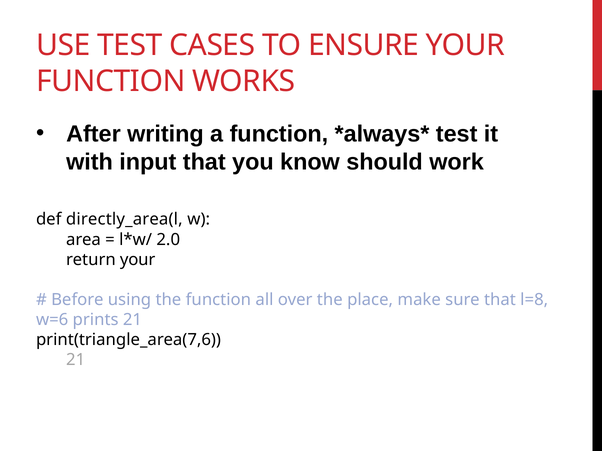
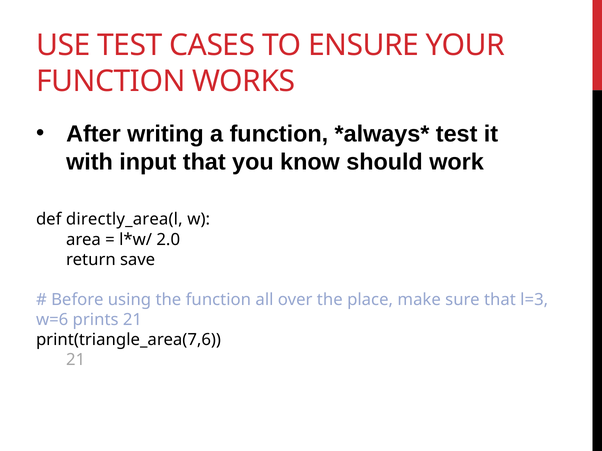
return your: your -> save
l=8: l=8 -> l=3
